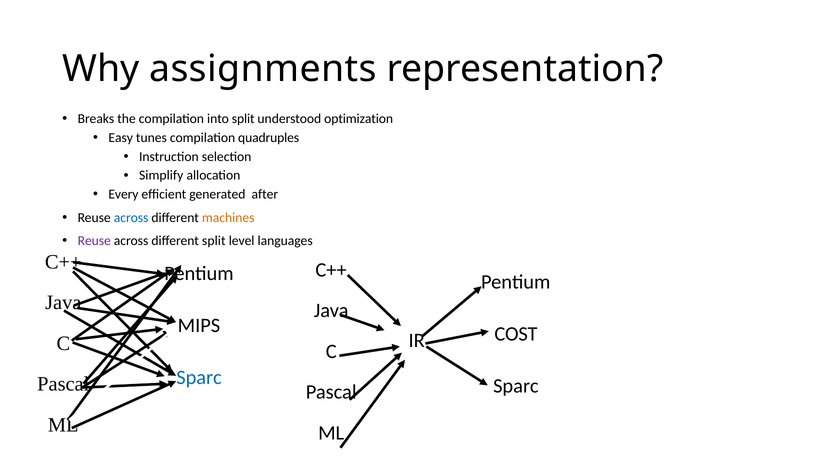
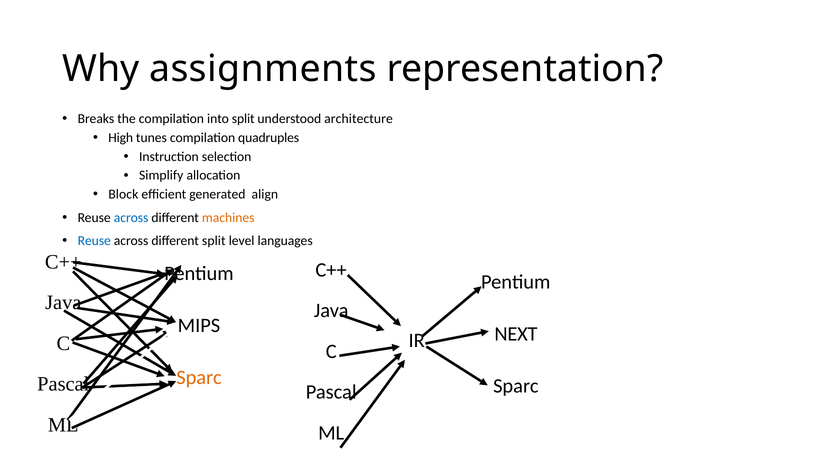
optimization: optimization -> architecture
Easy: Easy -> High
Every: Every -> Block
after: after -> align
Reuse at (94, 241) colour: purple -> blue
COST: COST -> NEXT
Sparc at (199, 378) colour: blue -> orange
